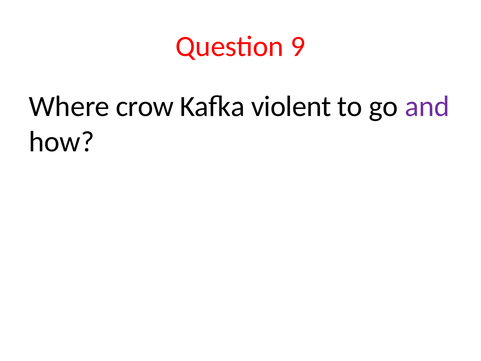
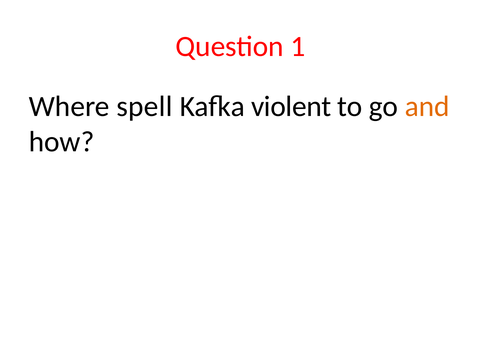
9: 9 -> 1
crow: crow -> spell
and colour: purple -> orange
